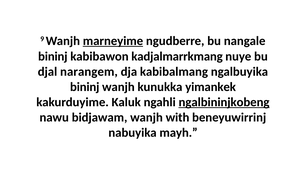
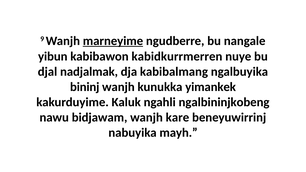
bininj at (53, 56): bininj -> yibun
kadjalmarrkmang: kadjalmarrkmang -> kabidkurrmerren
narangem: narangem -> nadjalmak
ngalbininjkobeng underline: present -> none
with: with -> kare
